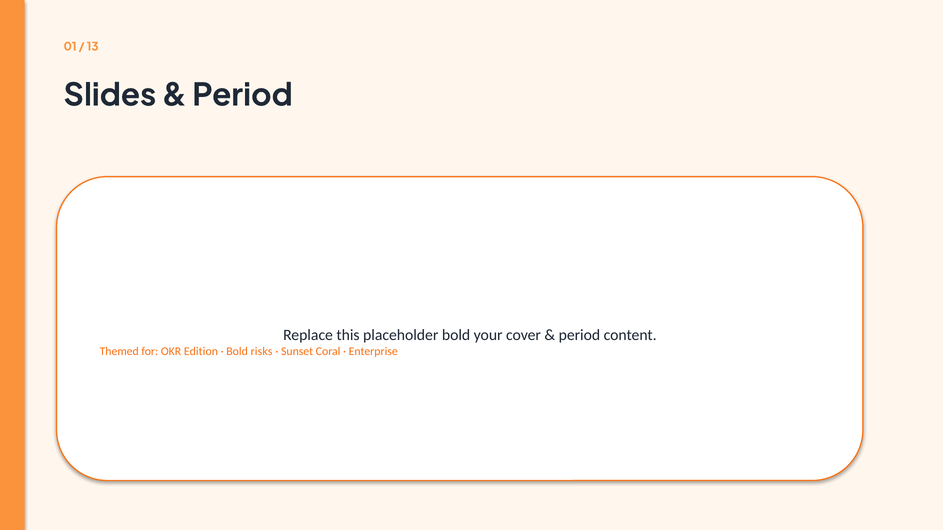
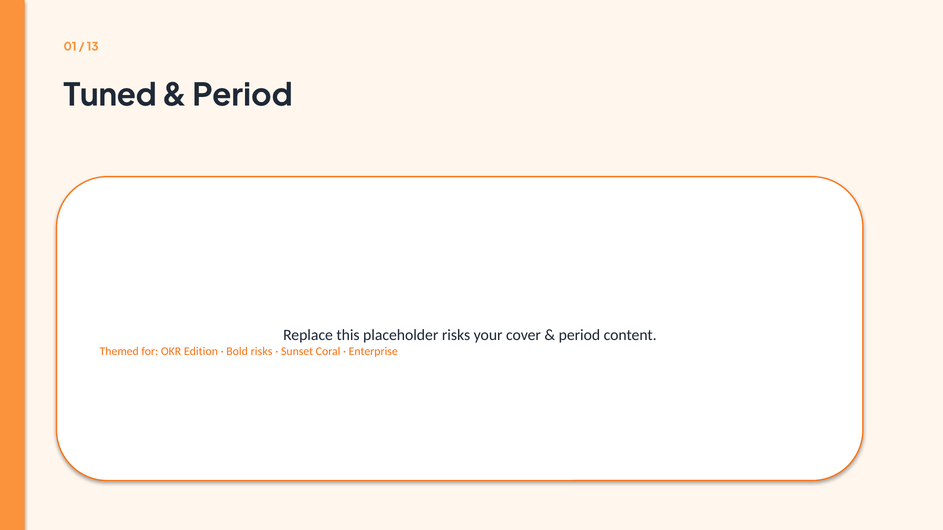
Slides: Slides -> Tuned
placeholder bold: bold -> risks
